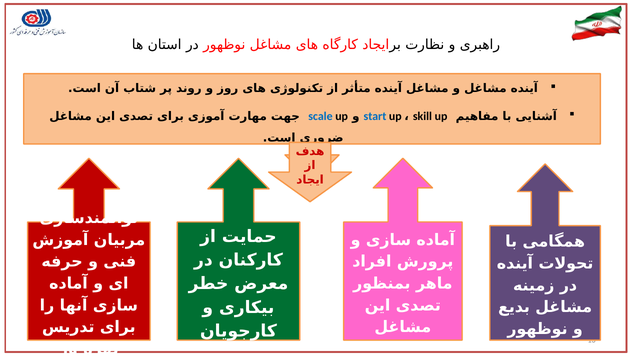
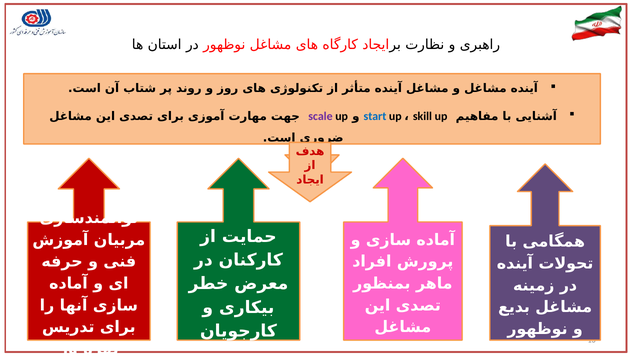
scale colour: blue -> purple
